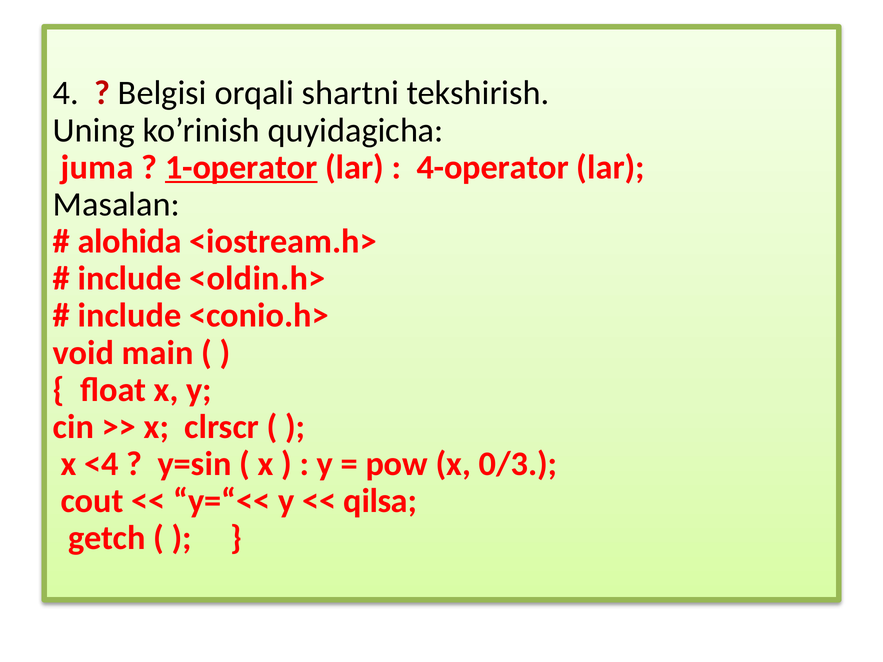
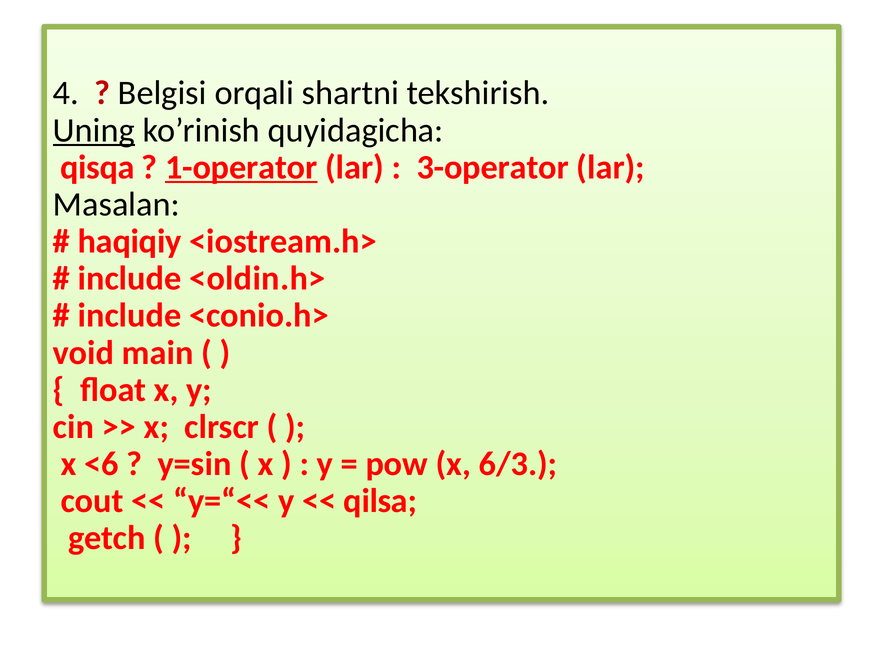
Uning underline: none -> present
juma: juma -> qisqa
4-operator: 4-operator -> 3-operator
alohida: alohida -> haqiqiy
<4: <4 -> <6
0/3: 0/3 -> 6/3
